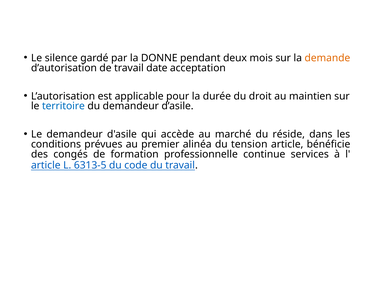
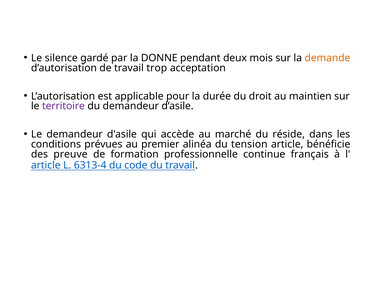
date: date -> trop
territoire colour: blue -> purple
congés: congés -> preuve
services: services -> français
6313-5: 6313-5 -> 6313-4
